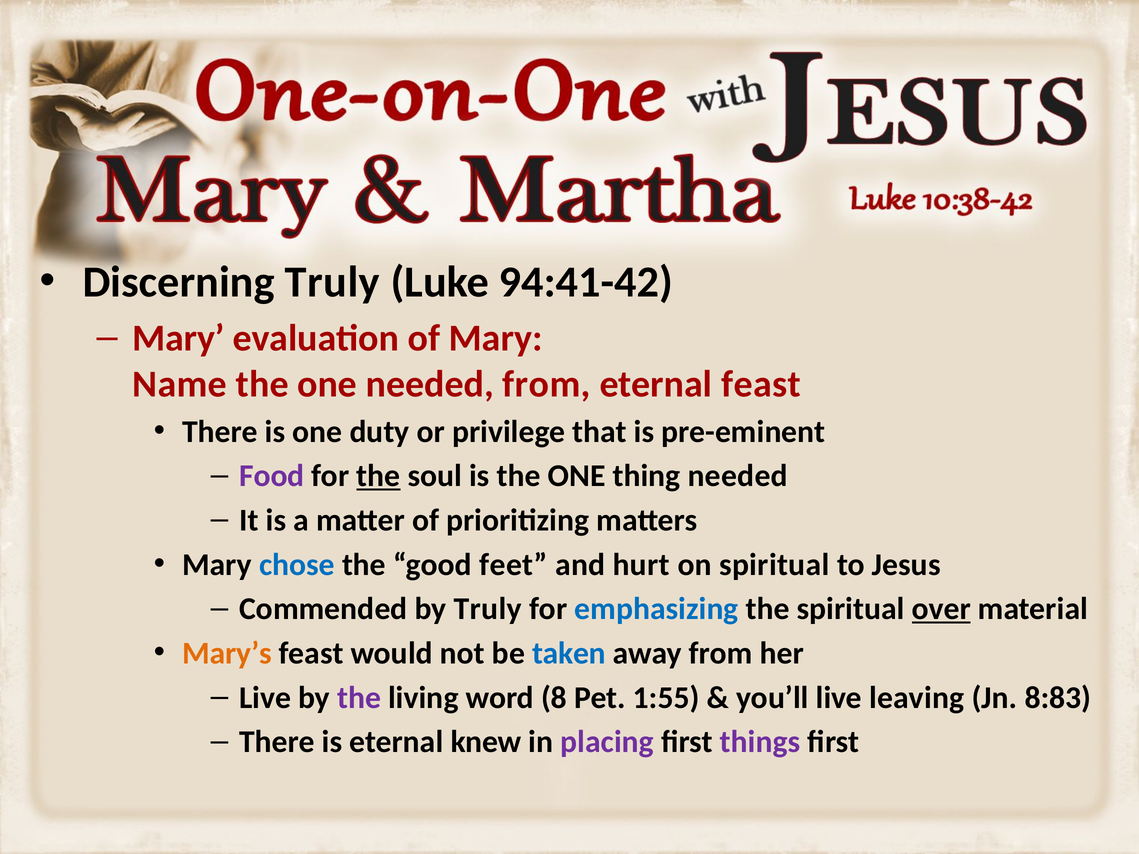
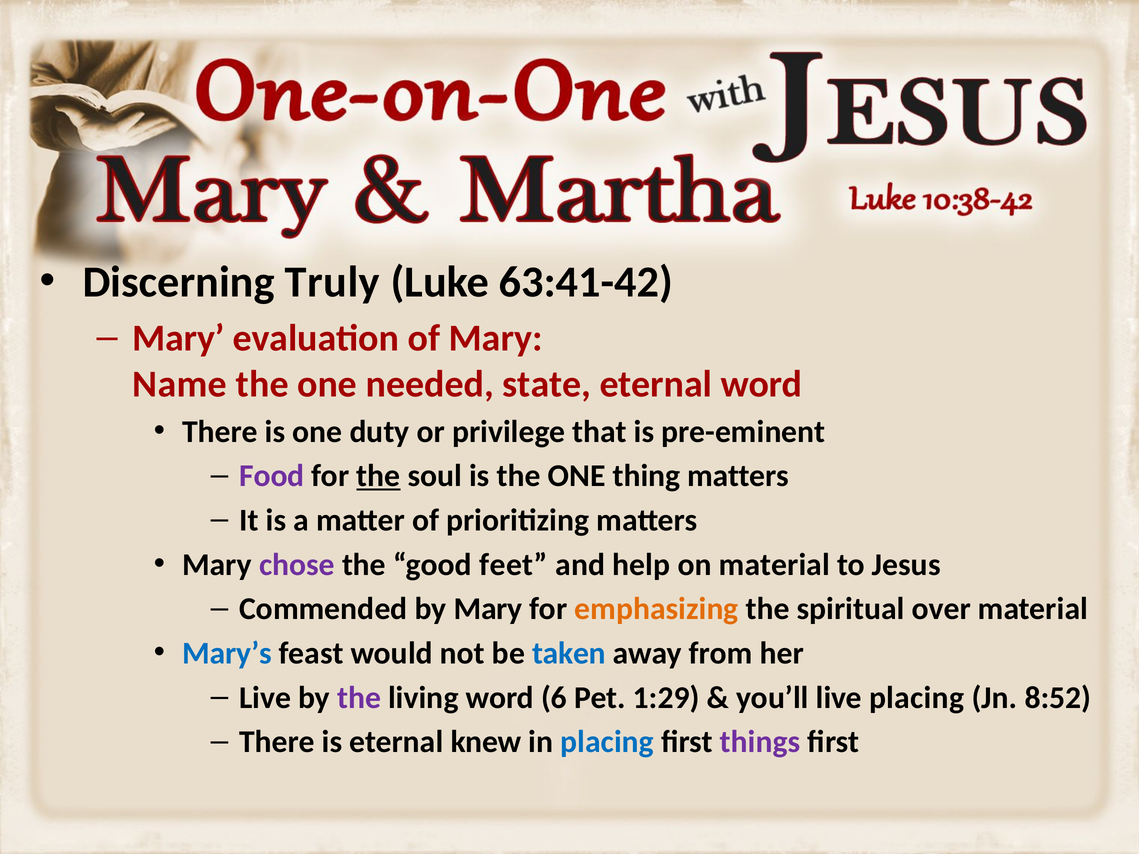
94:41-42: 94:41-42 -> 63:41-42
needed from: from -> state
eternal feast: feast -> word
thing needed: needed -> matters
chose colour: blue -> purple
hurt: hurt -> help
on spiritual: spiritual -> material
by Truly: Truly -> Mary
emphasizing colour: blue -> orange
over underline: present -> none
Mary’s colour: orange -> blue
8: 8 -> 6
1:55: 1:55 -> 1:29
live leaving: leaving -> placing
8:83: 8:83 -> 8:52
placing at (607, 742) colour: purple -> blue
